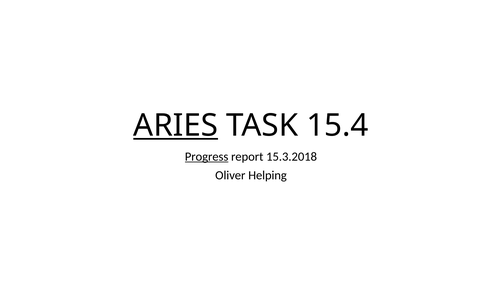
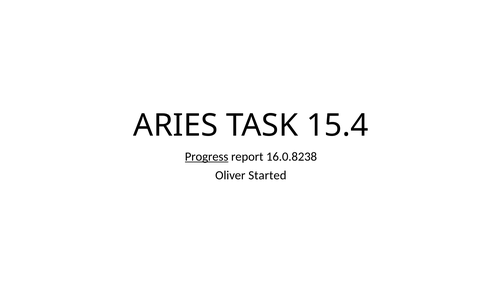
ARIES underline: present -> none
15.3.2018: 15.3.2018 -> 16.0.8238
Helping: Helping -> Started
